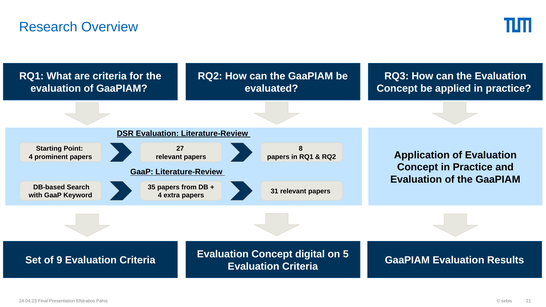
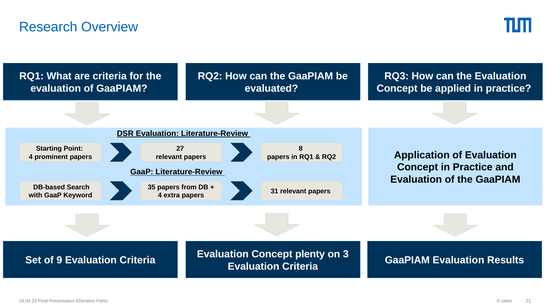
digital: digital -> plenty
5: 5 -> 3
